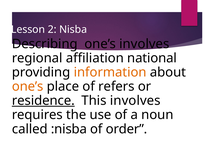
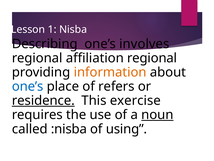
2: 2 -> 1
affiliation national: national -> regional
one’s at (28, 86) colour: orange -> blue
This involves: involves -> exercise
noun underline: none -> present
order: order -> using
